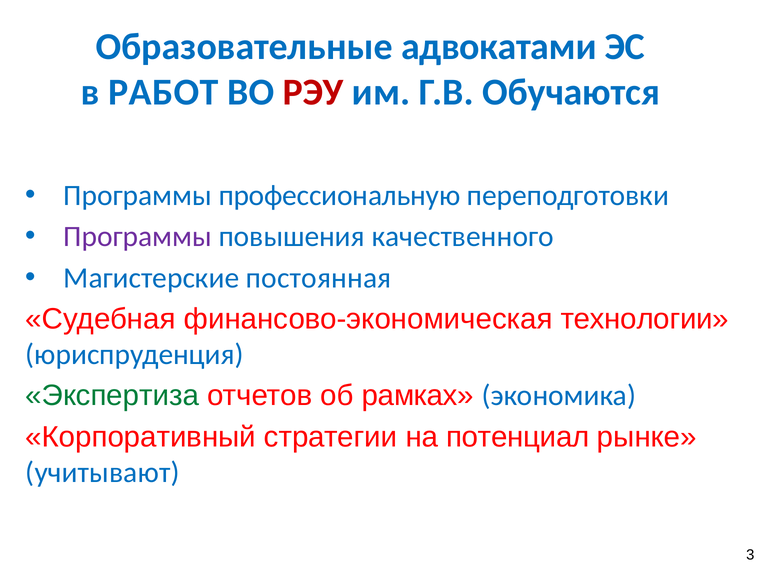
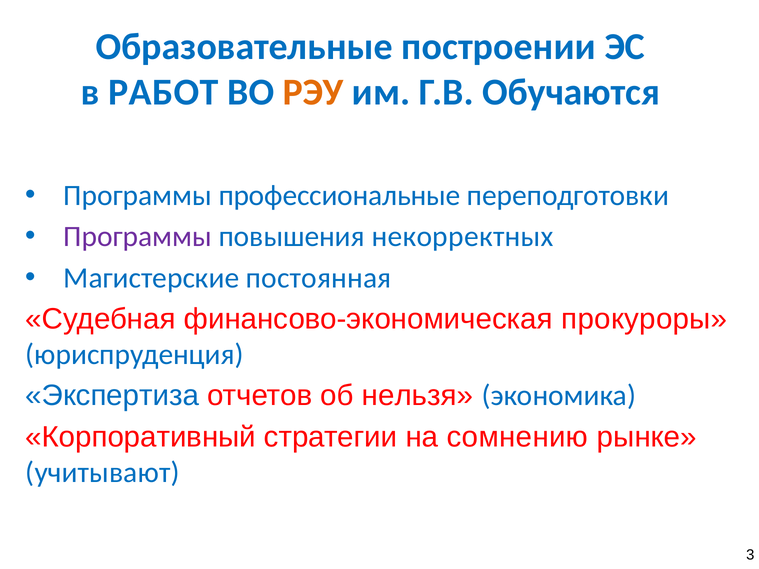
адвокатами: адвокатами -> построении
РЭУ colour: red -> orange
профессиональную: профессиональную -> профессиональные
качественного: качественного -> некорректных
технологии: технологии -> прокуроры
Экспертиза colour: green -> blue
рамках: рамках -> нельзя
потенциал: потенциал -> сомнению
